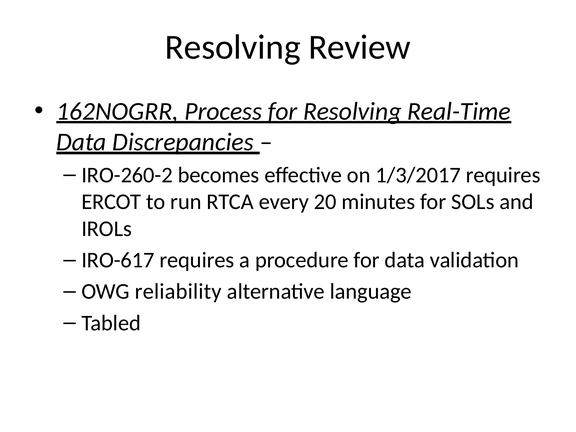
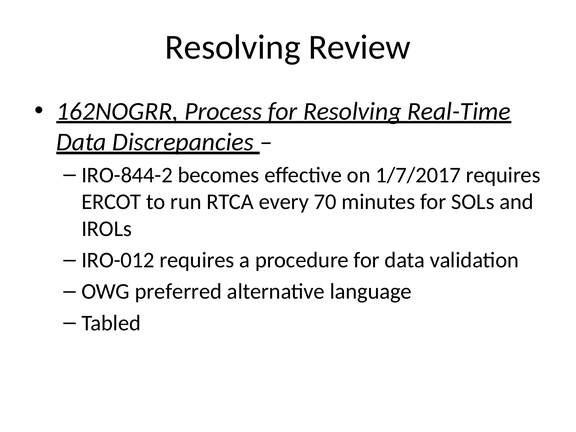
IRO-260-2: IRO-260-2 -> IRO-844-2
1/3/2017: 1/3/2017 -> 1/7/2017
20: 20 -> 70
IRO-617: IRO-617 -> IRO-012
reliability: reliability -> preferred
